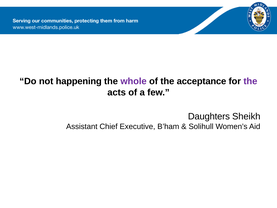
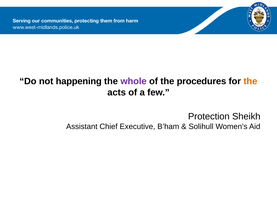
acceptance: acceptance -> procedures
the at (250, 81) colour: purple -> orange
Daughters: Daughters -> Protection
